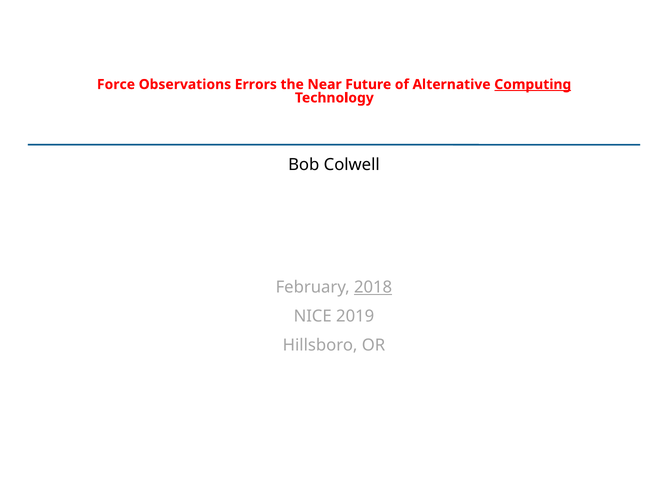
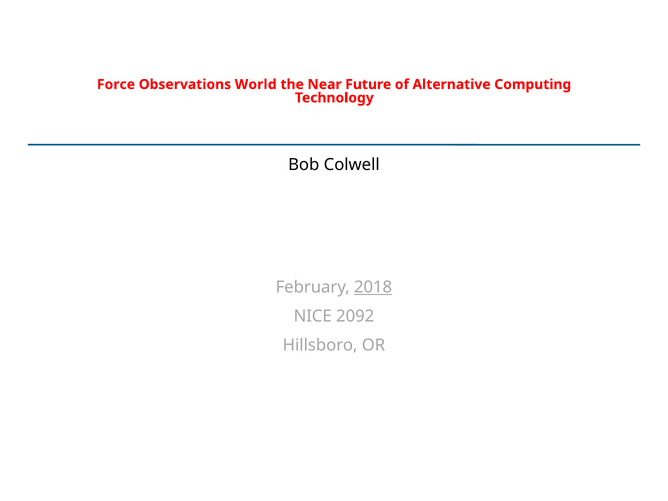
Errors: Errors -> World
Computing underline: present -> none
2019: 2019 -> 2092
